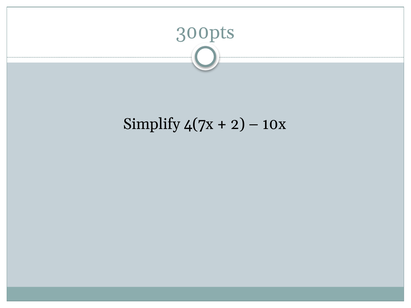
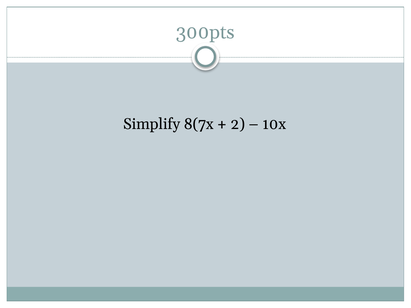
4(7x: 4(7x -> 8(7x
